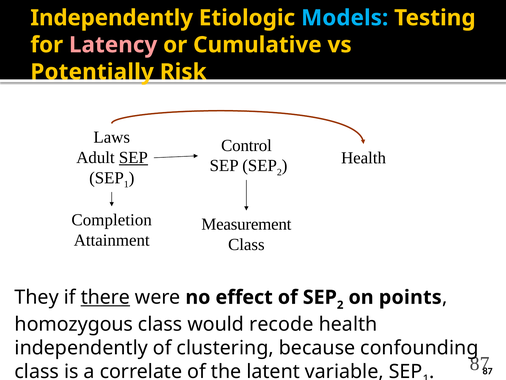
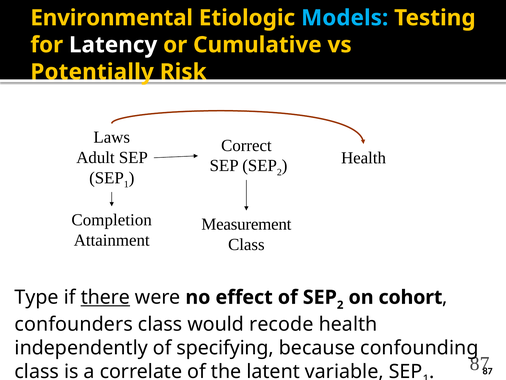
Independently at (112, 18): Independently -> Environmental
Latency colour: pink -> white
Control: Control -> Correct
SEP at (133, 157) underline: present -> none
They: They -> Type
points: points -> cohort
homozygous: homozygous -> confounders
clustering: clustering -> specifying
